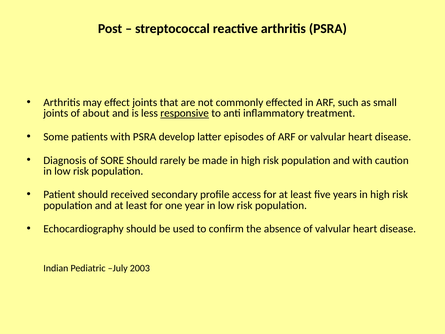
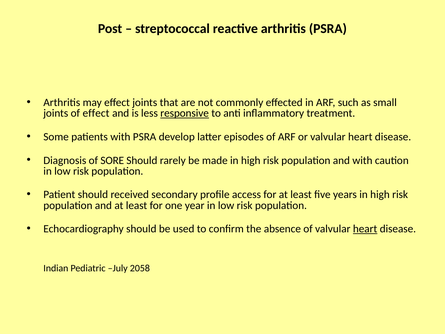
of about: about -> effect
heart at (365, 229) underline: none -> present
2003: 2003 -> 2058
